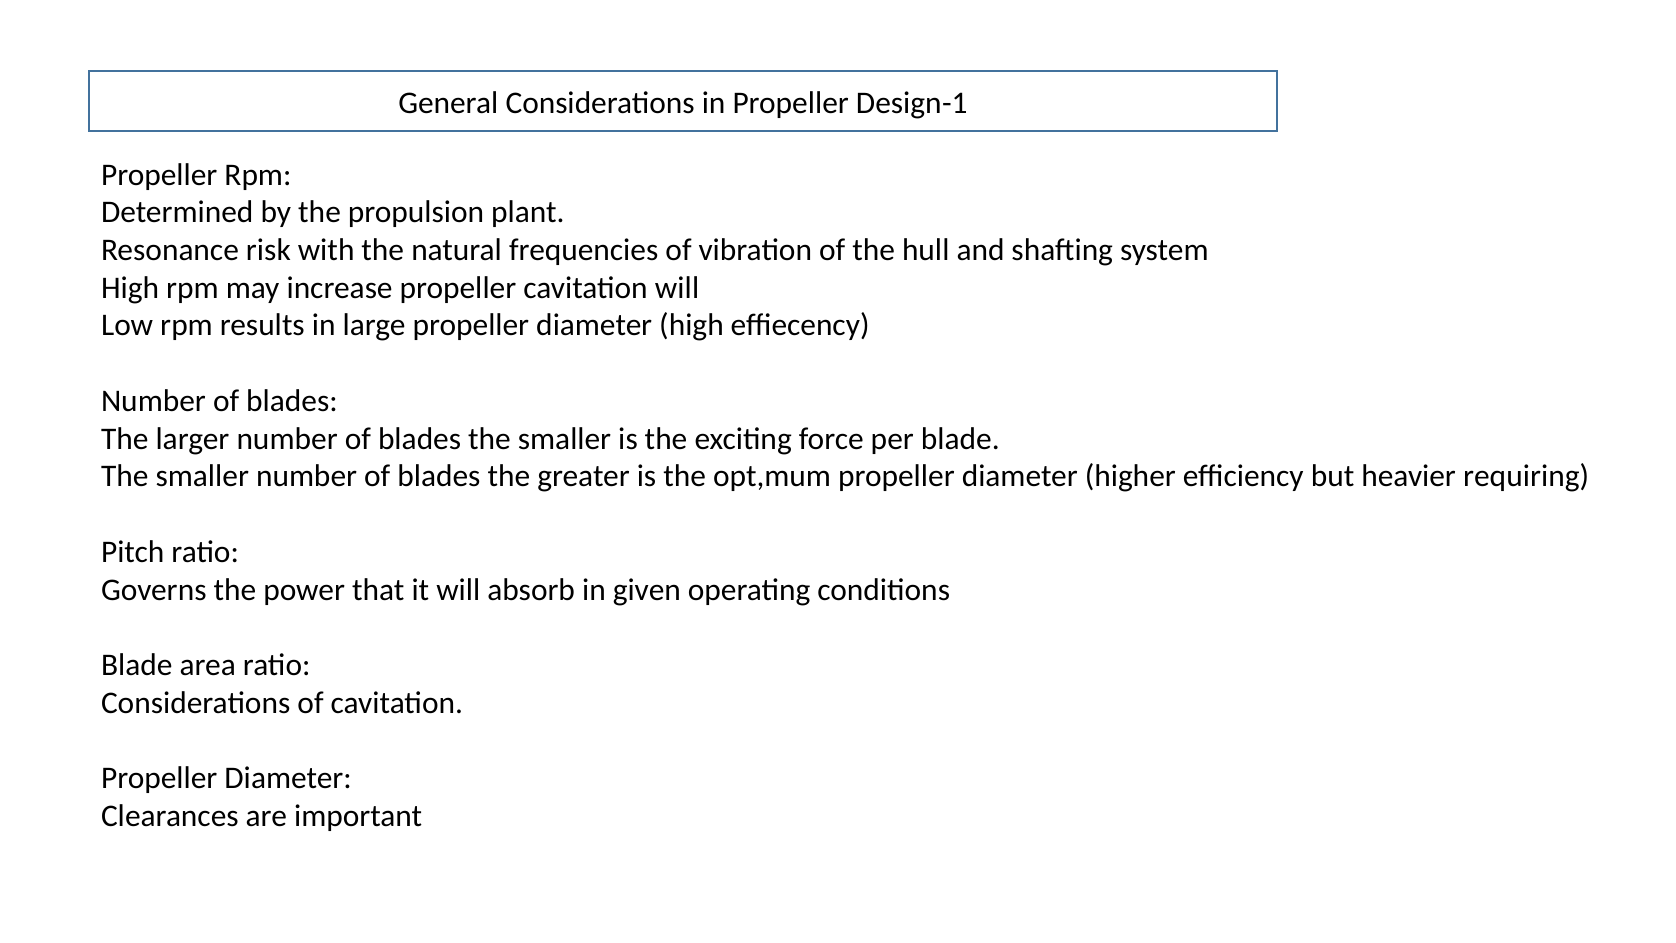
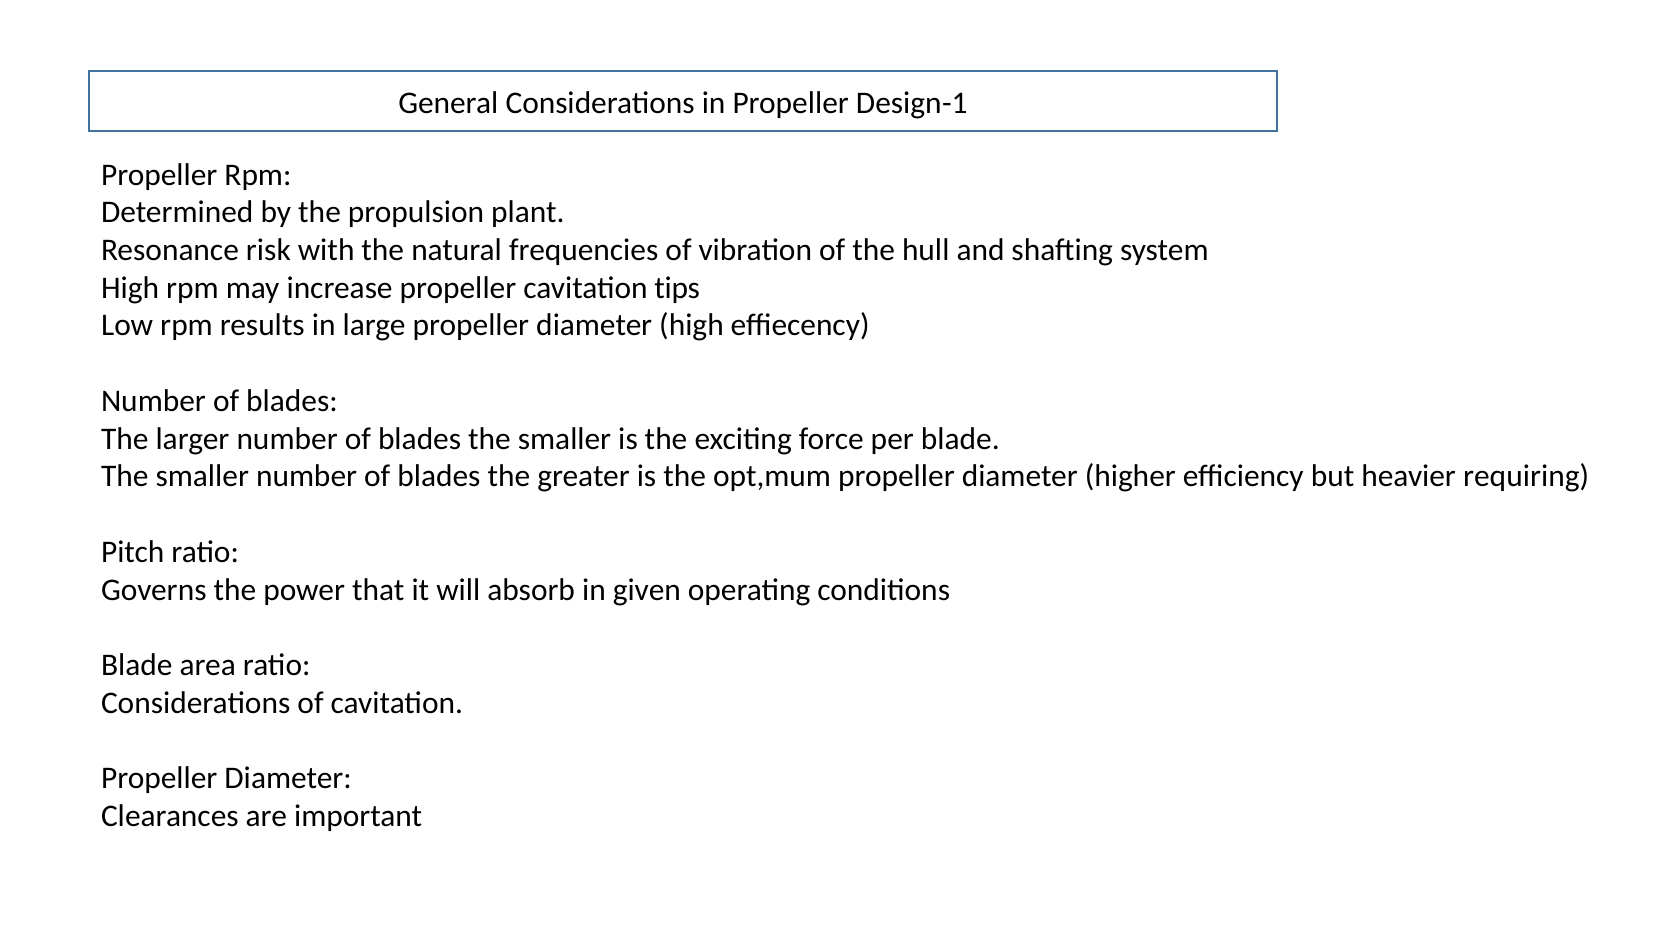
cavitation will: will -> tips
